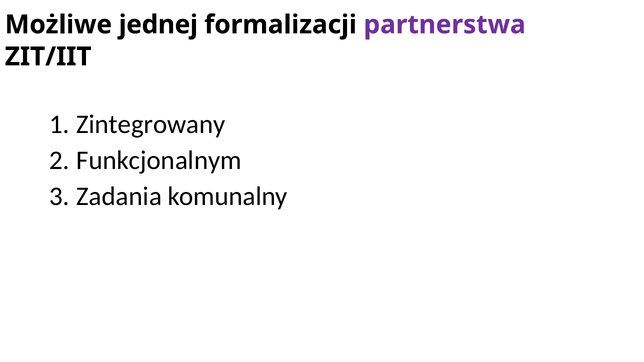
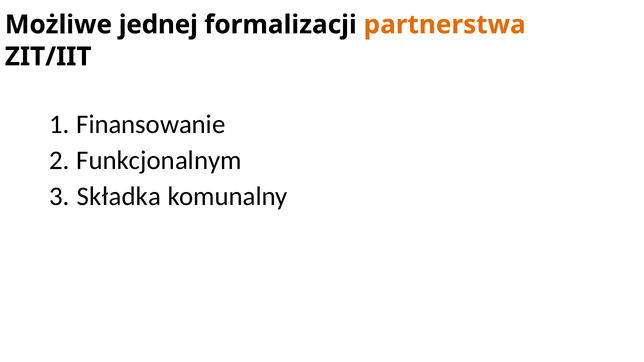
partnerstwa colour: purple -> orange
Zintegrowany: Zintegrowany -> Finansowanie
Zadania: Zadania -> Składka
